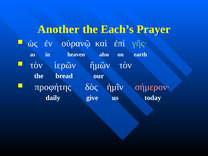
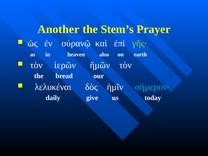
Each’s: Each’s -> Stem’s
προφήτης: προφήτης -> λελυκέναι
σήμερον· colour: pink -> light blue
